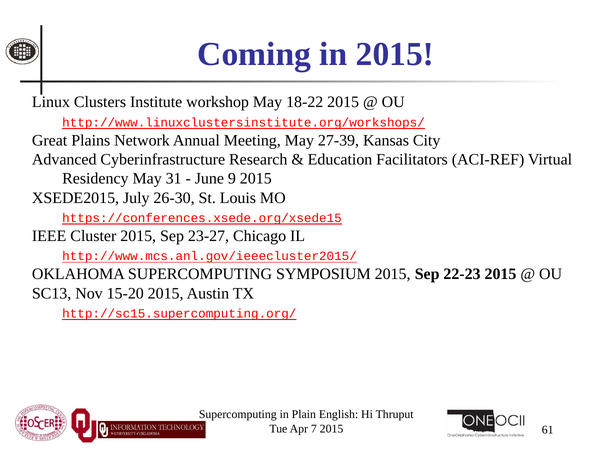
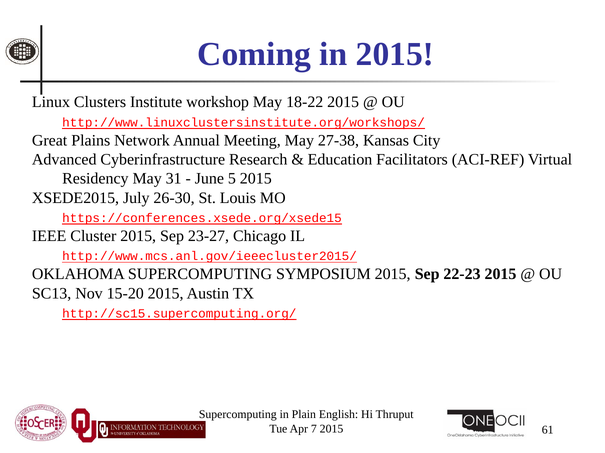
27-39: 27-39 -> 27-38
9: 9 -> 5
